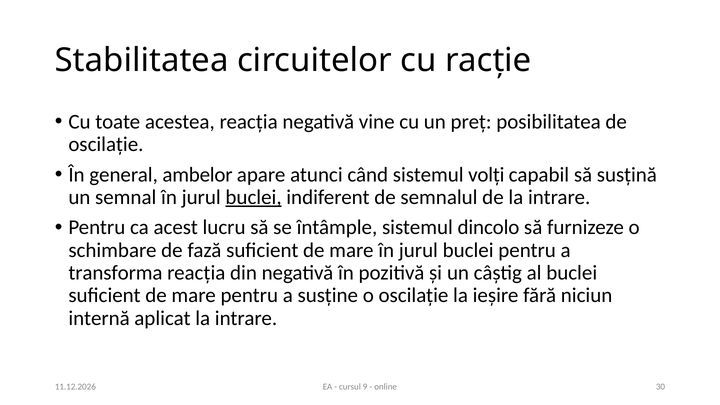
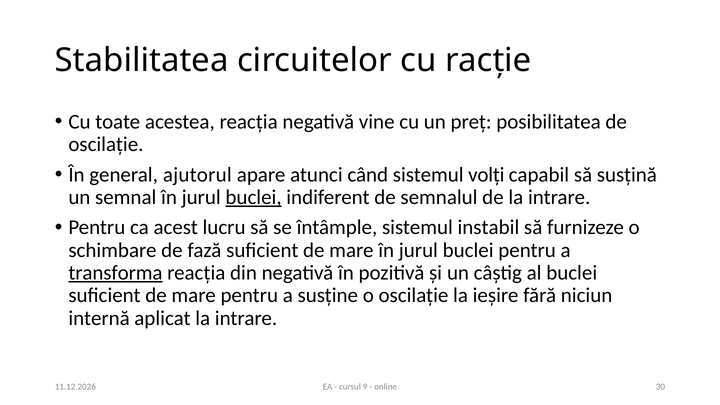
ambelor: ambelor -> ajutorul
dincolo: dincolo -> instabil
transforma underline: none -> present
